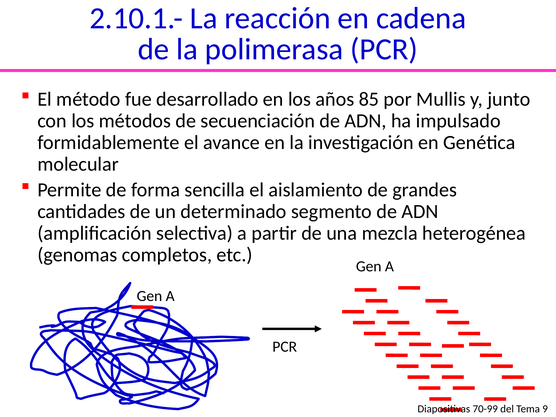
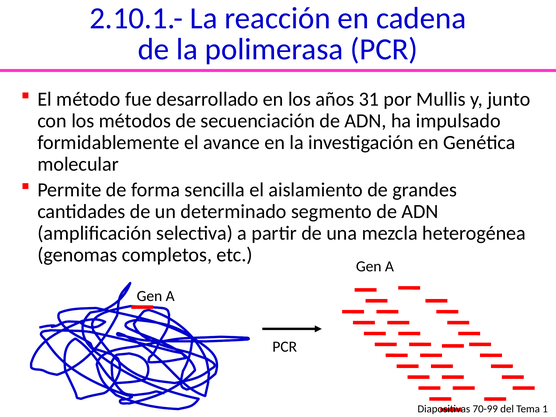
85: 85 -> 31
9: 9 -> 1
